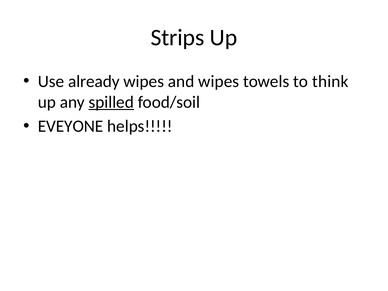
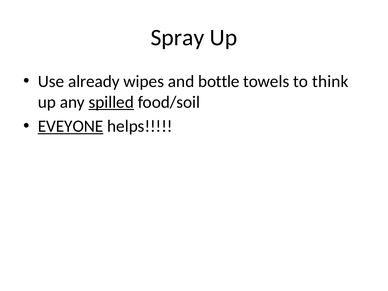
Strips: Strips -> Spray
and wipes: wipes -> bottle
EVEYONE underline: none -> present
